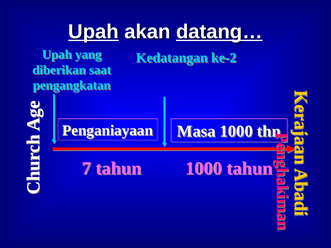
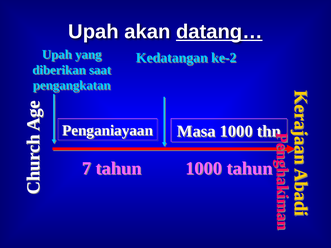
Upah at (93, 32) underline: present -> none
